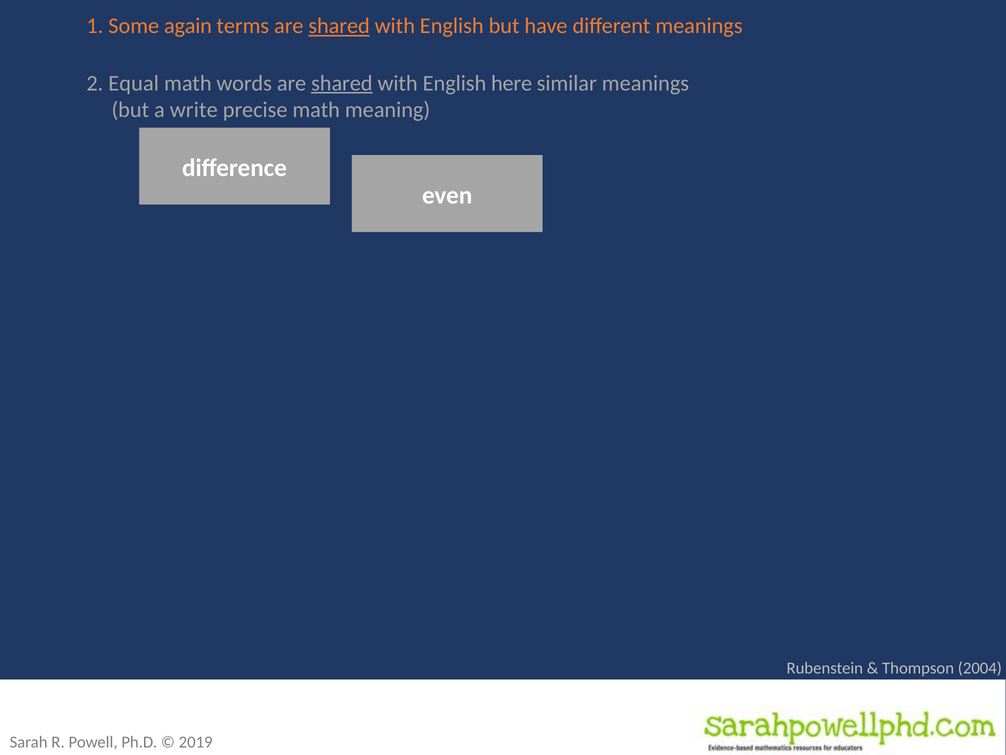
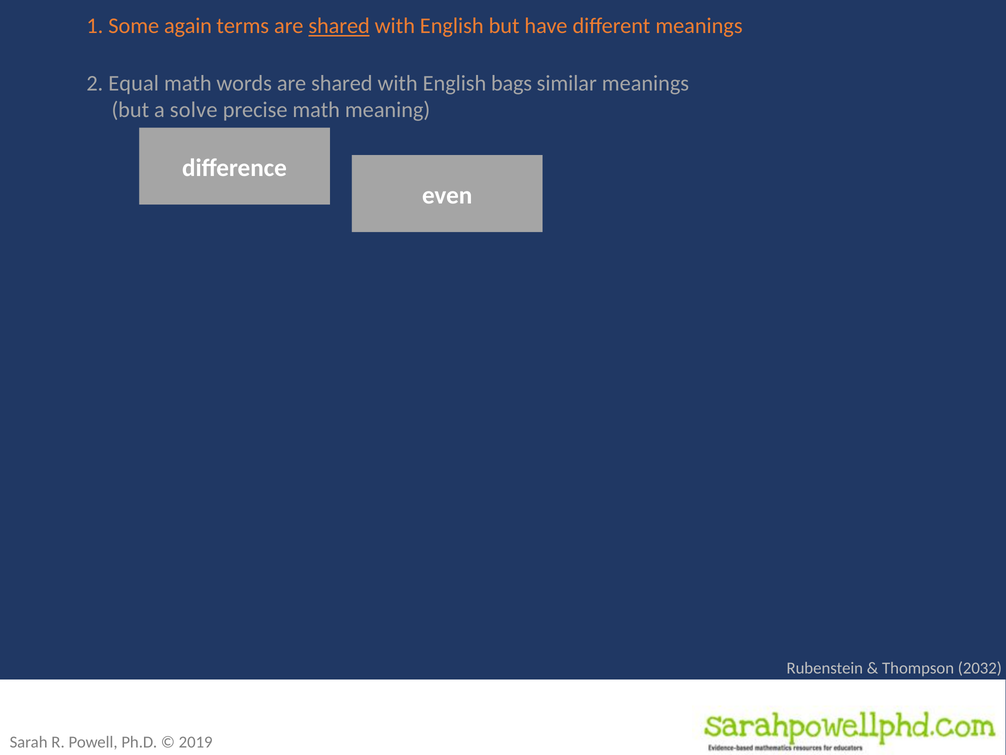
shared at (342, 83) underline: present -> none
here: here -> bags
write: write -> solve
2004: 2004 -> 2032
